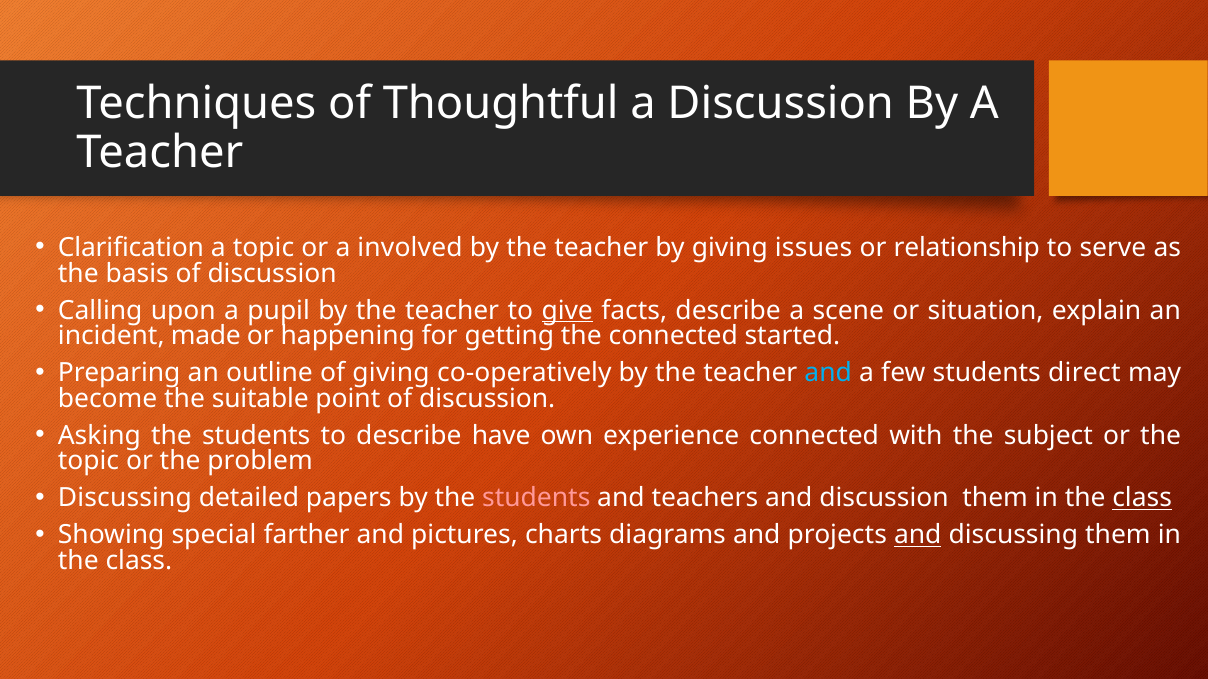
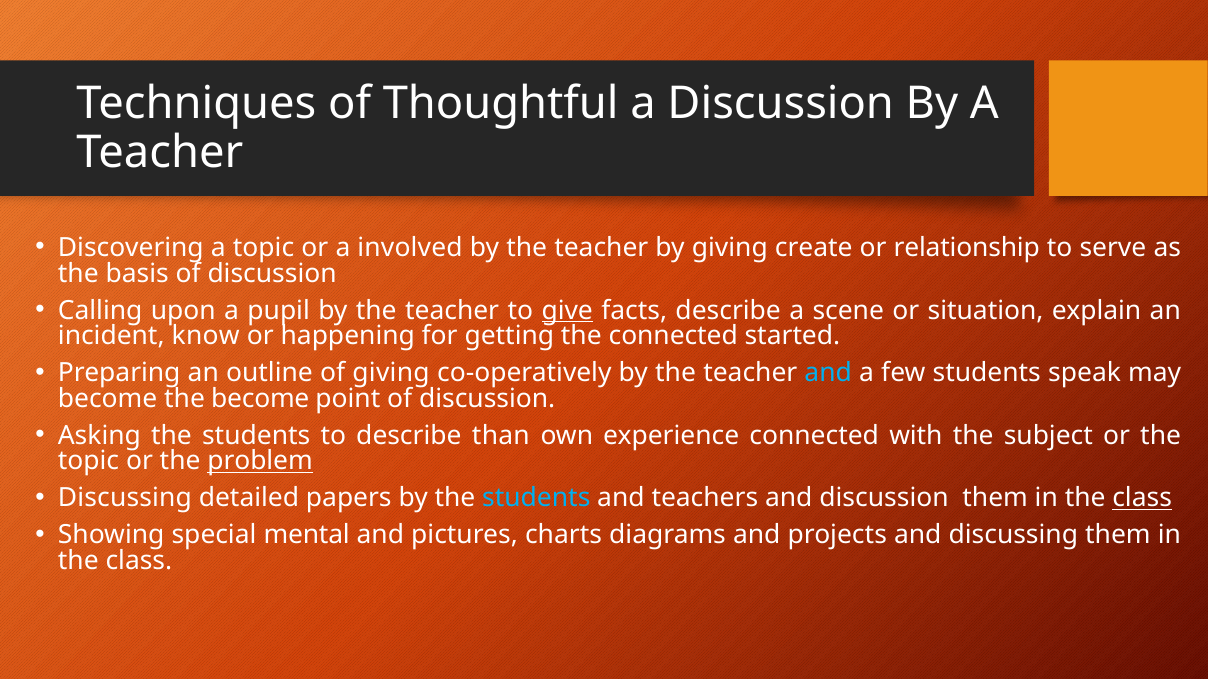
Clarification: Clarification -> Discovering
issues: issues -> create
made: made -> know
direct: direct -> speak
the suitable: suitable -> become
have: have -> than
problem underline: none -> present
students at (536, 499) colour: pink -> light blue
farther: farther -> mental
and at (918, 536) underline: present -> none
